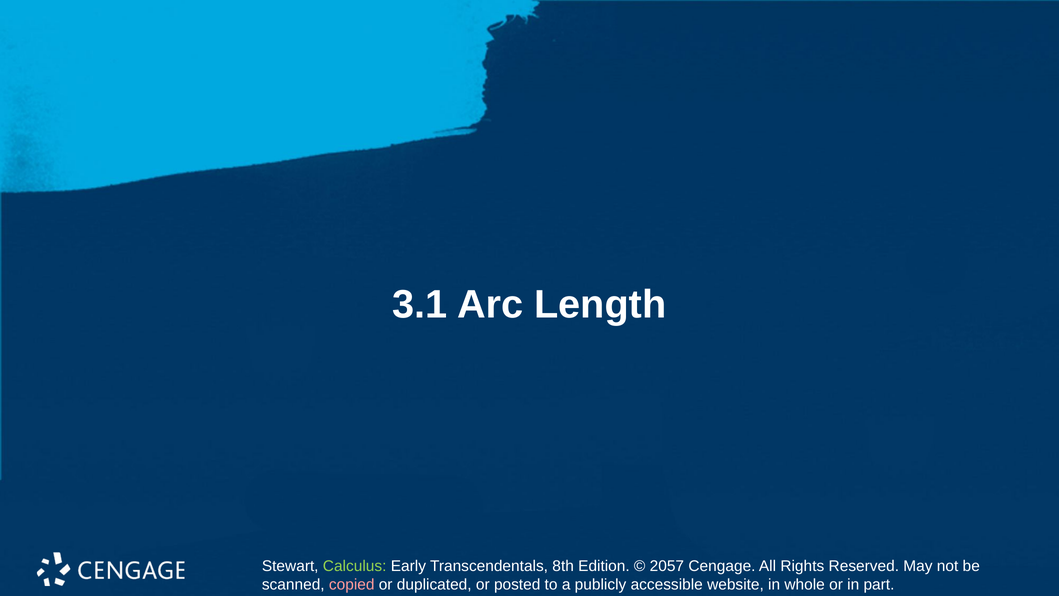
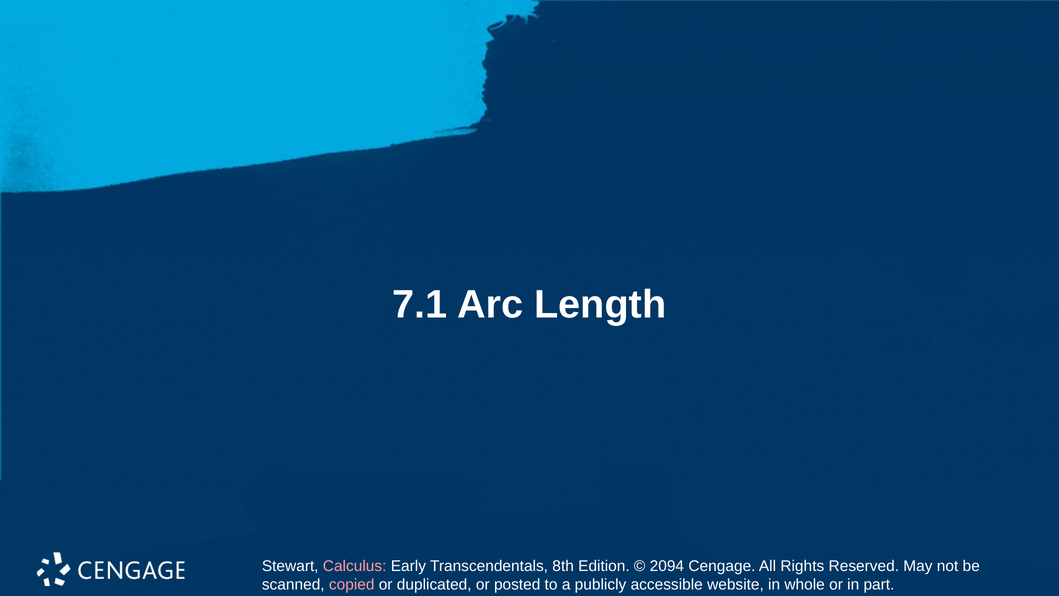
3.1: 3.1 -> 7.1
Calculus colour: light green -> pink
2057: 2057 -> 2094
